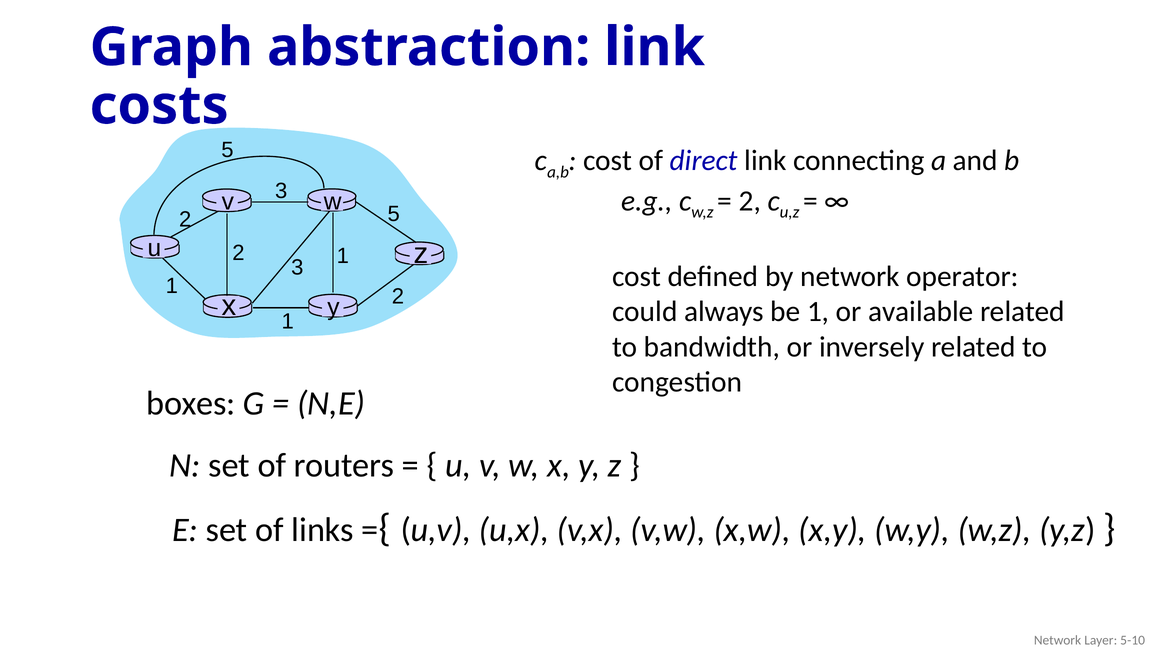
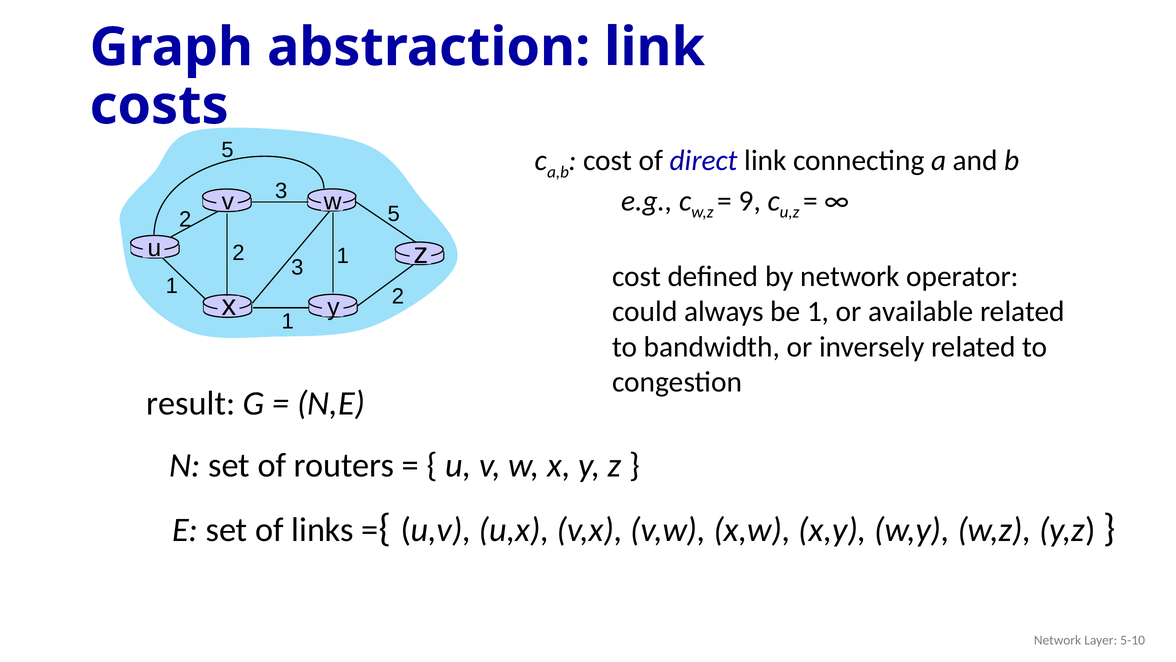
2 at (750, 201): 2 -> 9
boxes: boxes -> result
